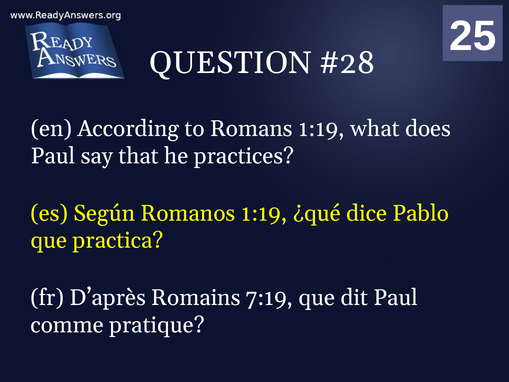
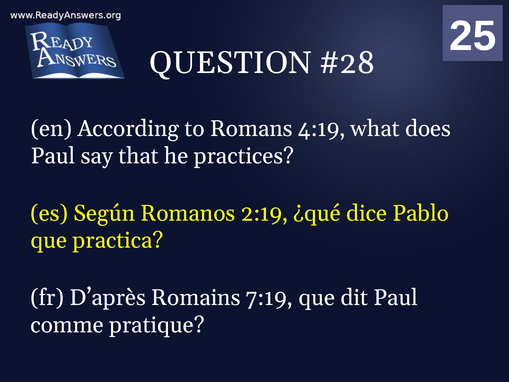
Romans 1:19: 1:19 -> 4:19
Romanos 1:19: 1:19 -> 2:19
